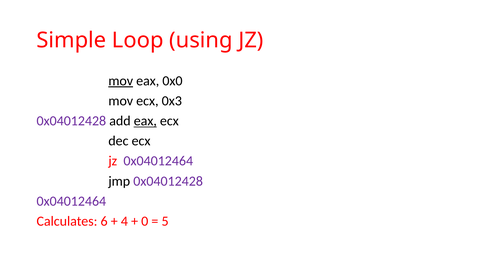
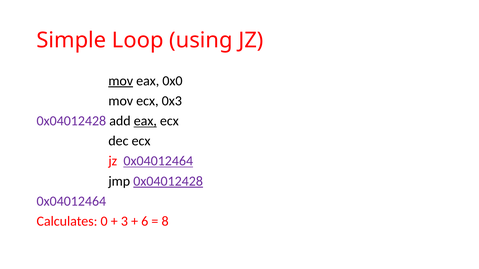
0x04012464 at (158, 161) underline: none -> present
0x04012428 at (168, 181) underline: none -> present
6: 6 -> 0
4: 4 -> 3
0: 0 -> 6
5: 5 -> 8
